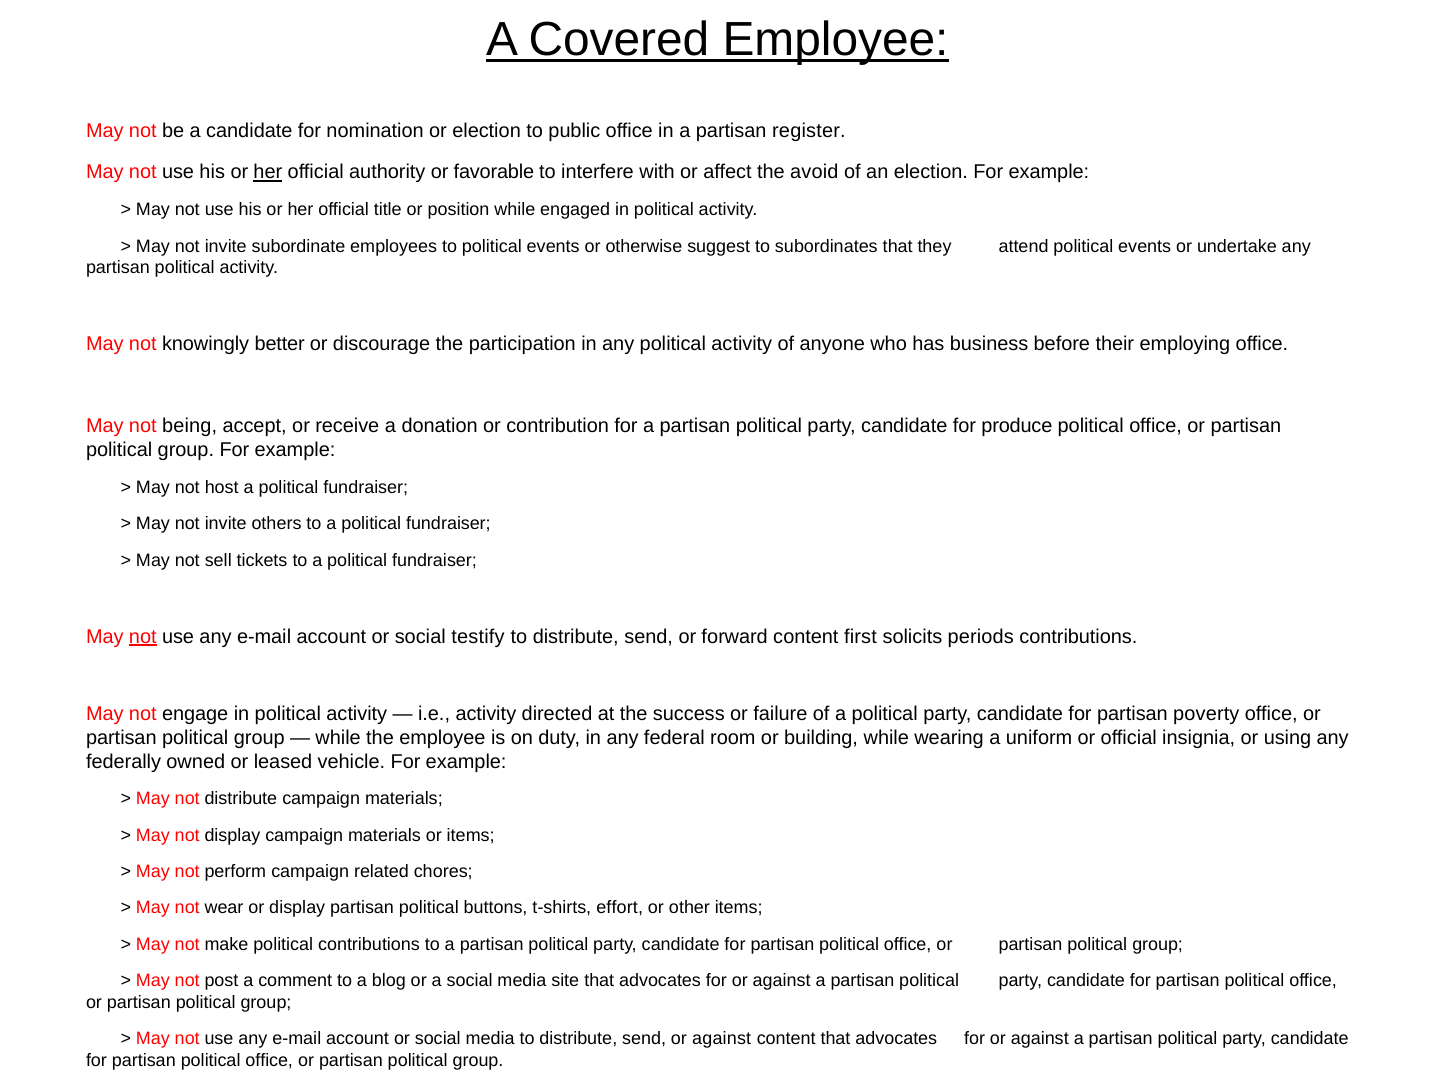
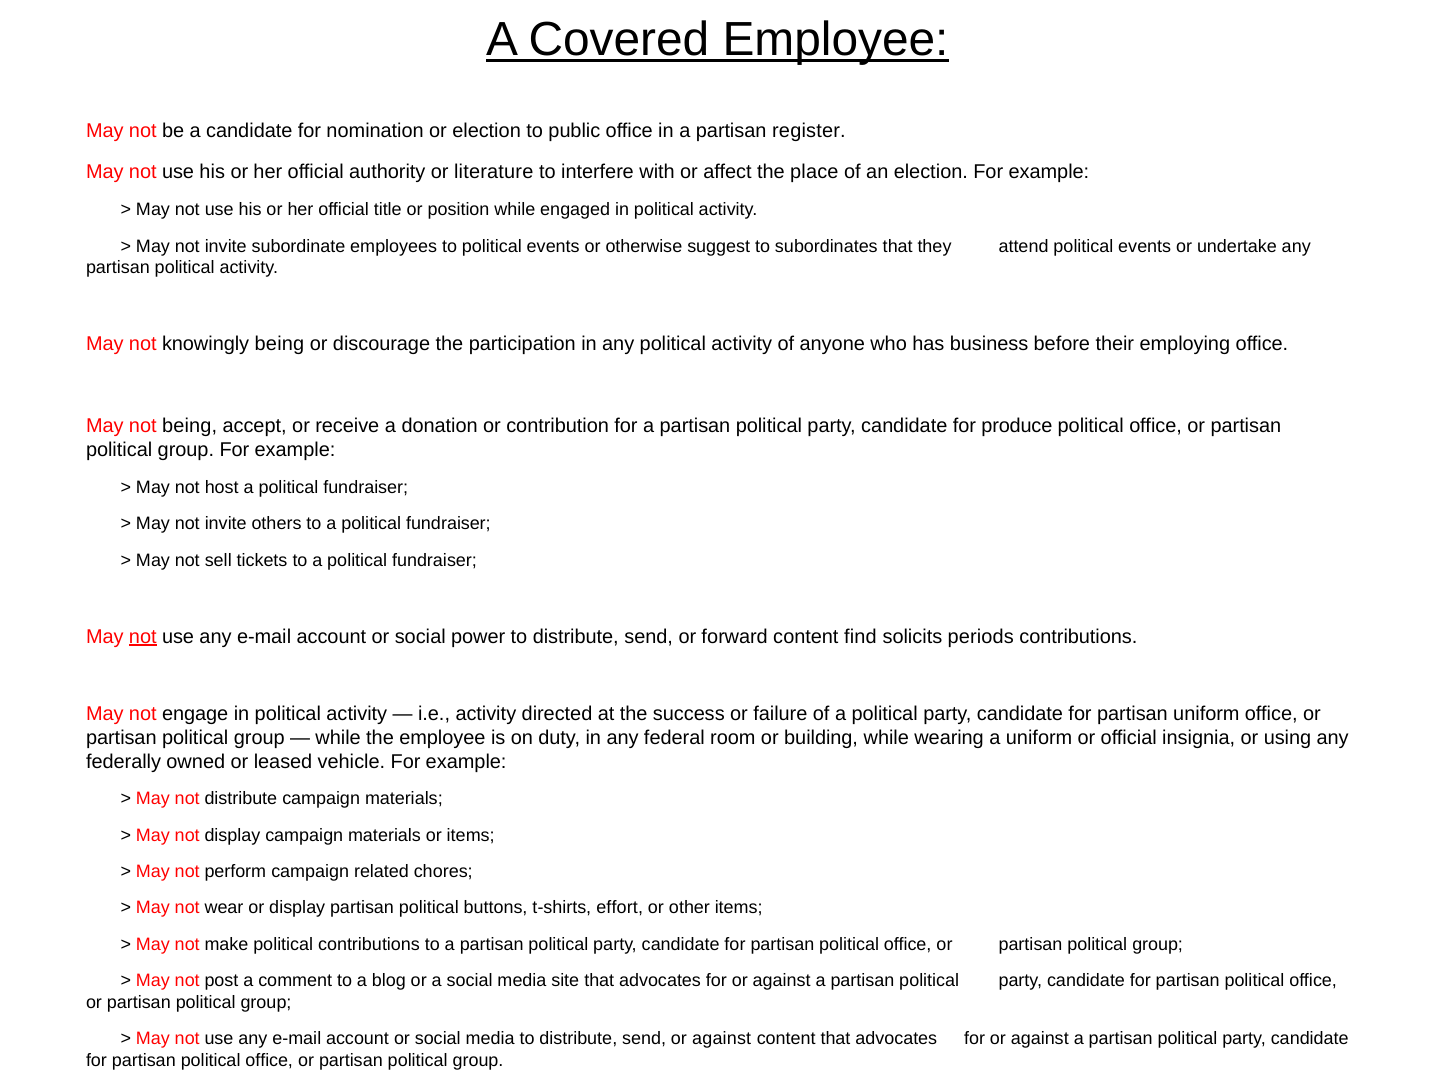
her at (268, 172) underline: present -> none
favorable: favorable -> literature
avoid: avoid -> place
knowingly better: better -> being
testify: testify -> power
first: first -> find
partisan poverty: poverty -> uniform
